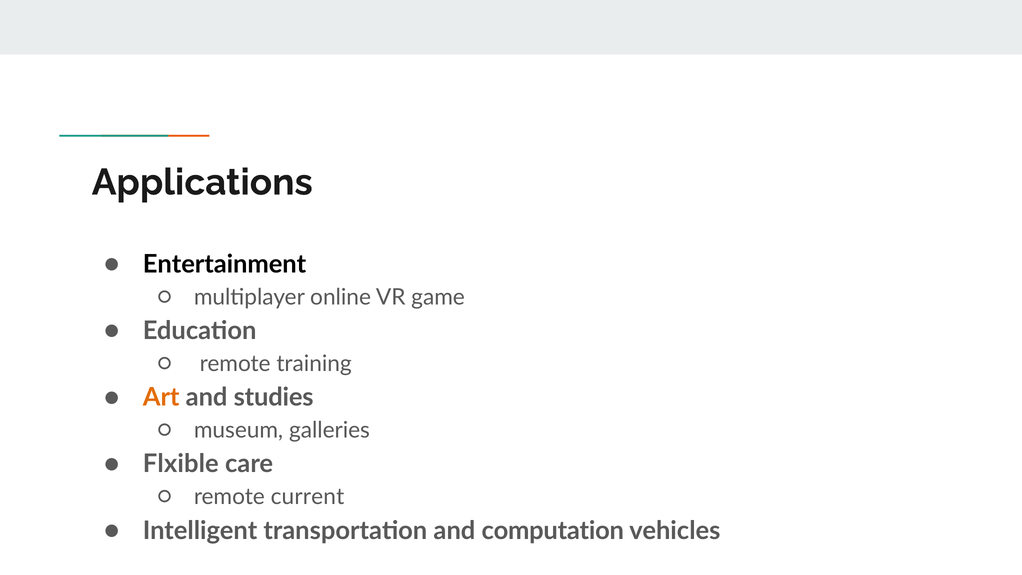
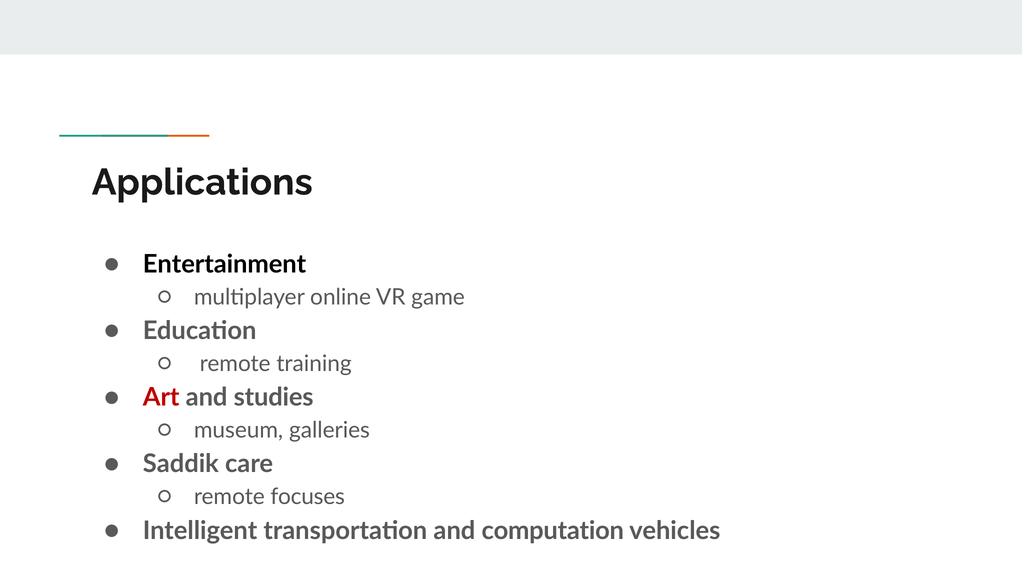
Art colour: orange -> red
Flxible: Flxible -> Saddik
current: current -> focuses
